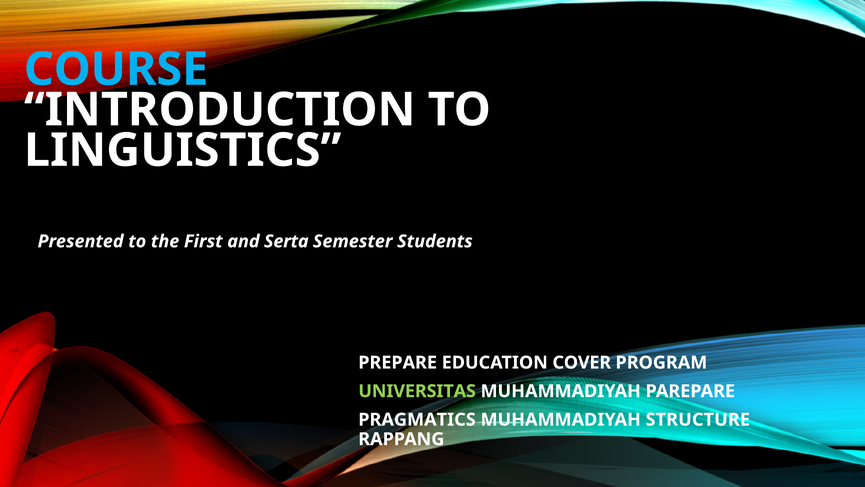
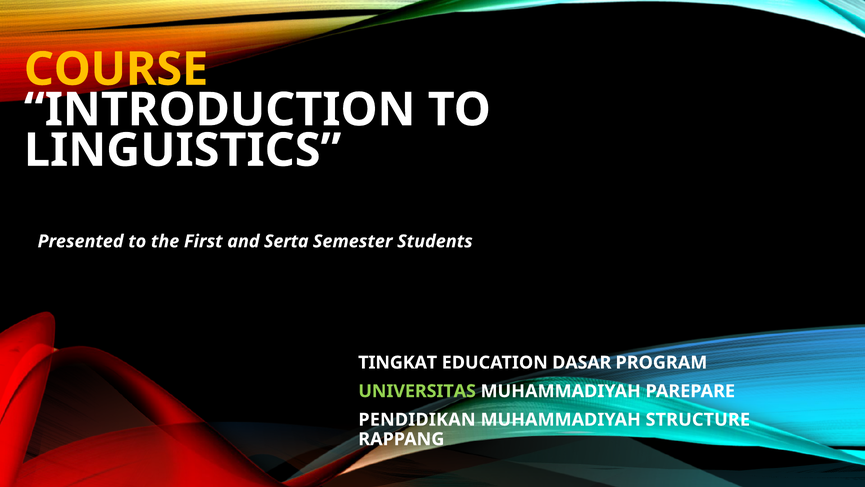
COURSE colour: light blue -> yellow
PREPARE: PREPARE -> TINGKAT
COVER: COVER -> DASAR
PRAGMATICS: PRAGMATICS -> PENDIDIKAN
